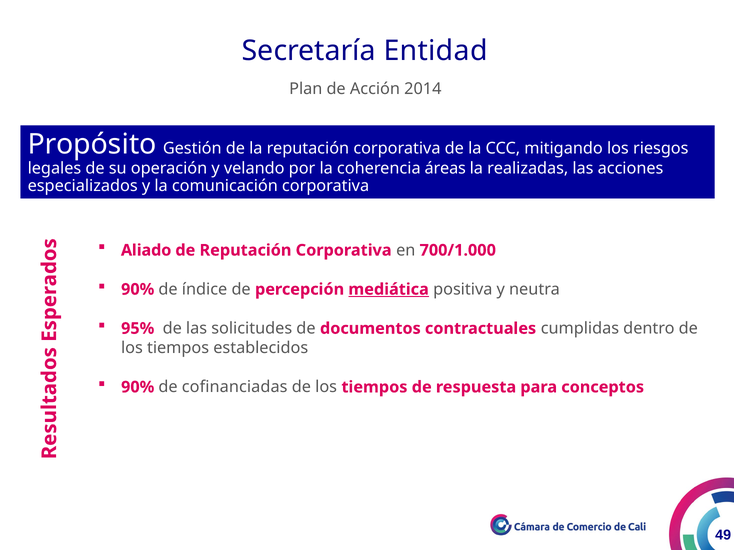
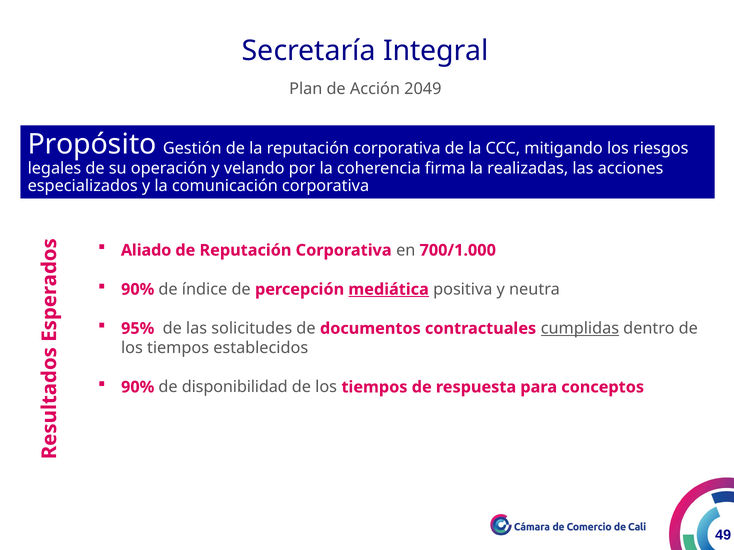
Entidad: Entidad -> Integral
2014: 2014 -> 2049
áreas: áreas -> firma
cumplidas underline: none -> present
cofinanciadas: cofinanciadas -> disponibilidad
